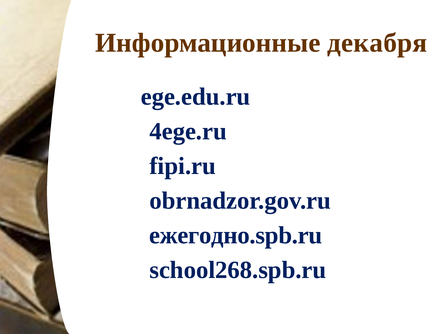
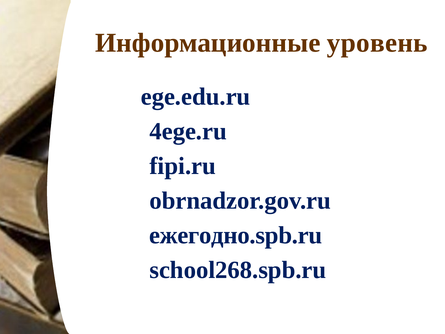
декабря: декабря -> уровень
